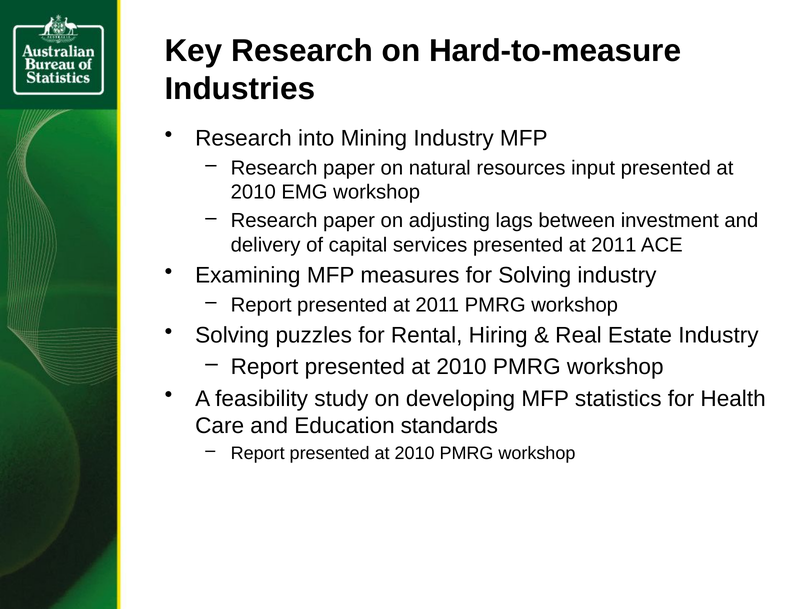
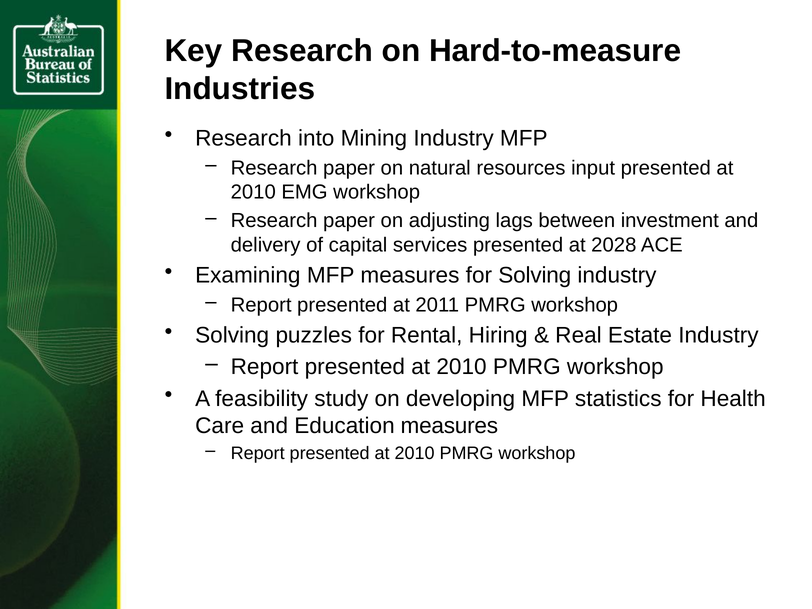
services presented at 2011: 2011 -> 2028
Education standards: standards -> measures
